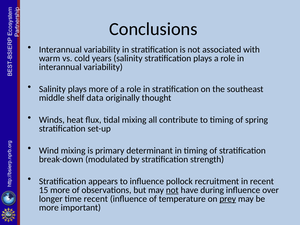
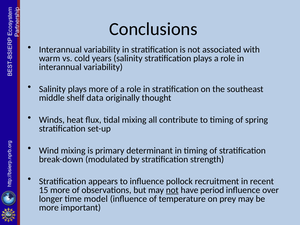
during: during -> period
time recent: recent -> model
prey underline: present -> none
